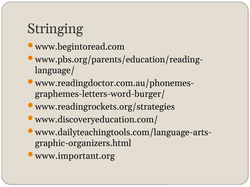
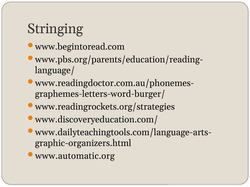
www.important.org: www.important.org -> www.automatic.org
